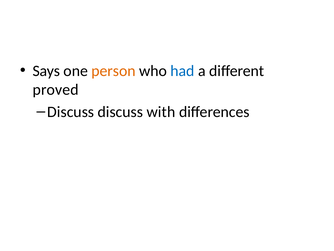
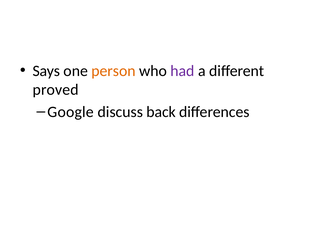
had colour: blue -> purple
Discuss at (71, 112): Discuss -> Google
with: with -> back
